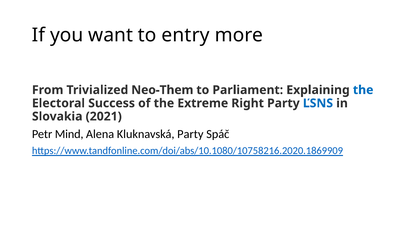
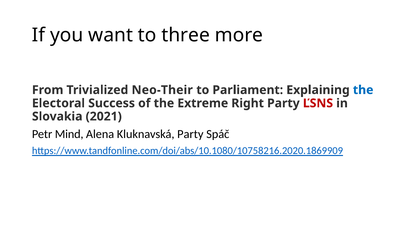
entry: entry -> three
Neo-Them: Neo-Them -> Neo-Their
ĽSNS colour: blue -> red
